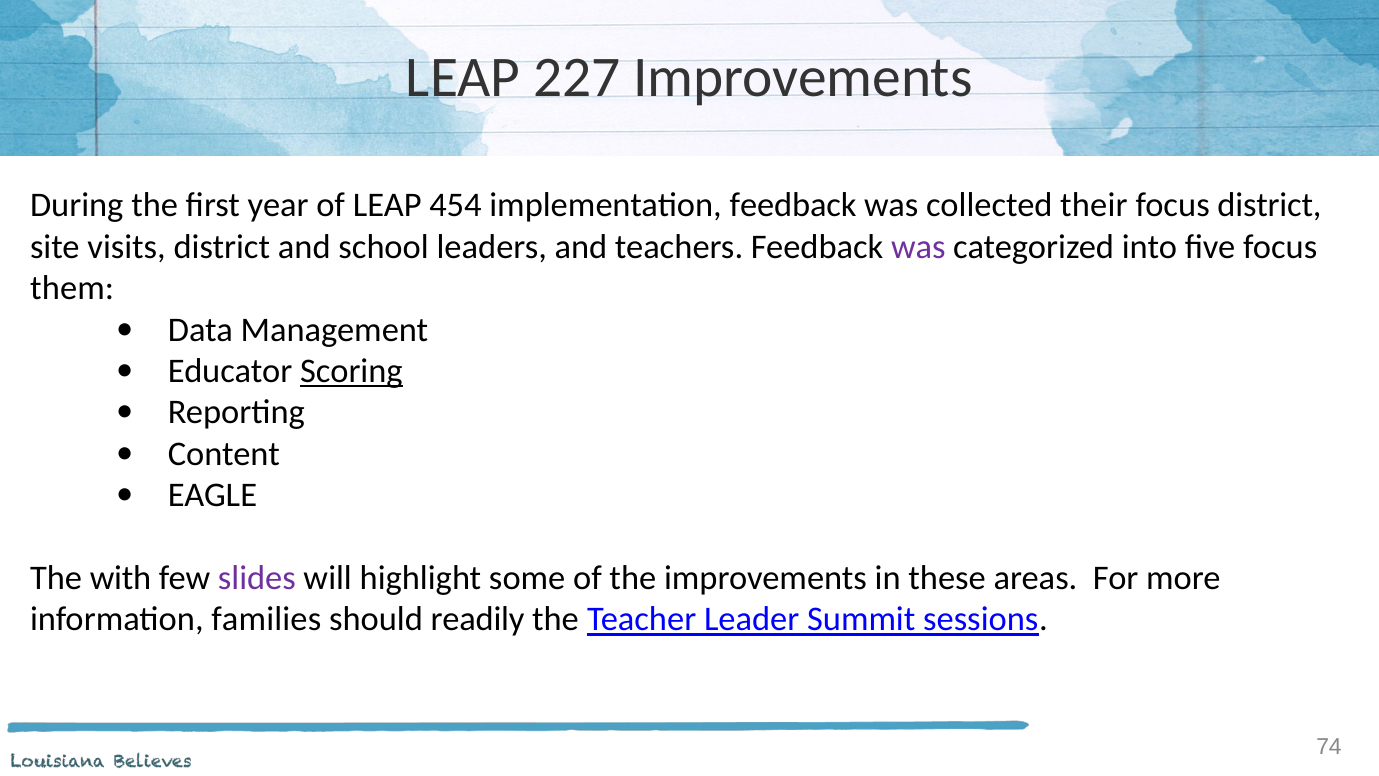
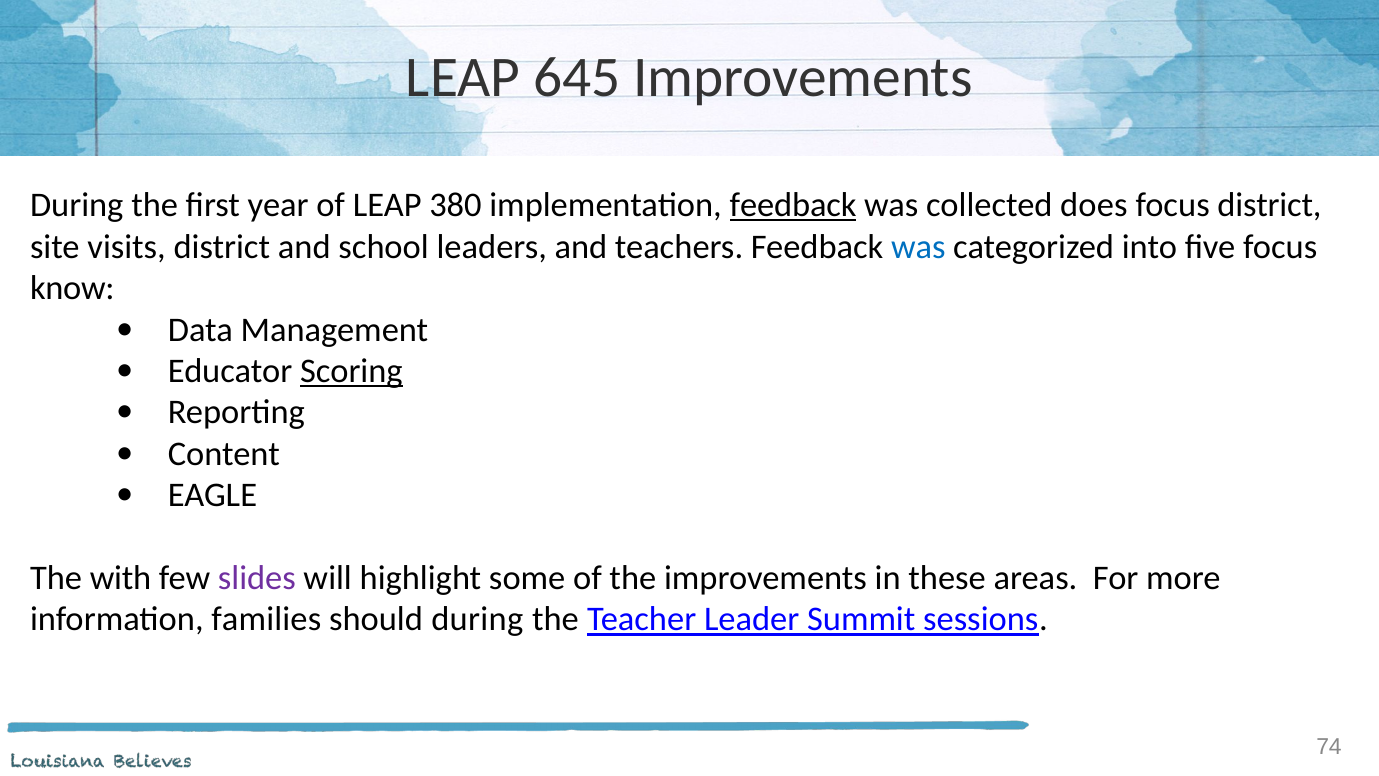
227: 227 -> 645
454: 454 -> 380
feedback at (793, 205) underline: none -> present
their: their -> does
was at (918, 247) colour: purple -> blue
them: them -> know
should readily: readily -> during
